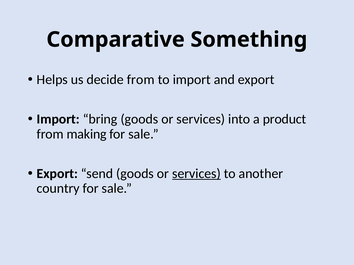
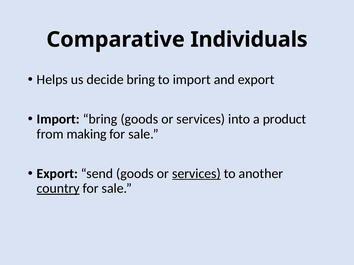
Something: Something -> Individuals
decide from: from -> bring
country underline: none -> present
